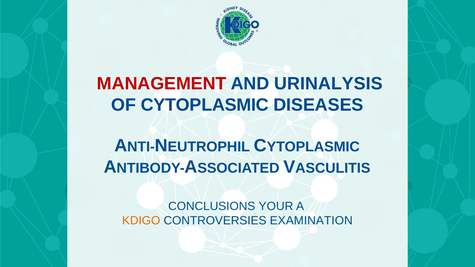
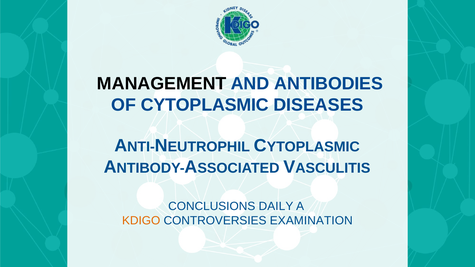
MANAGEMENT colour: red -> black
URINALYSIS: URINALYSIS -> ANTIBODIES
YOUR: YOUR -> DAILY
